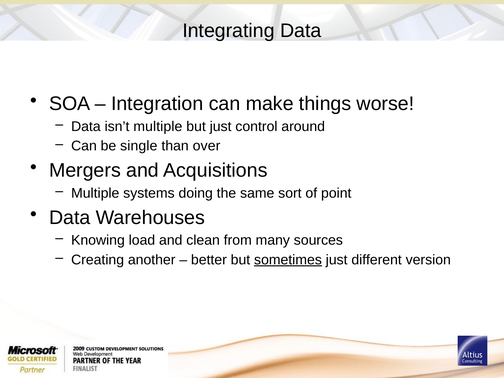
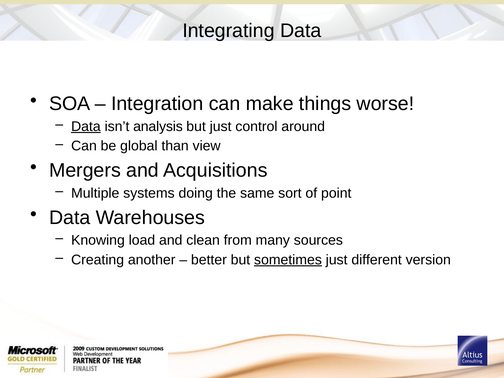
Data at (86, 126) underline: none -> present
isn’t multiple: multiple -> analysis
single: single -> global
over: over -> view
